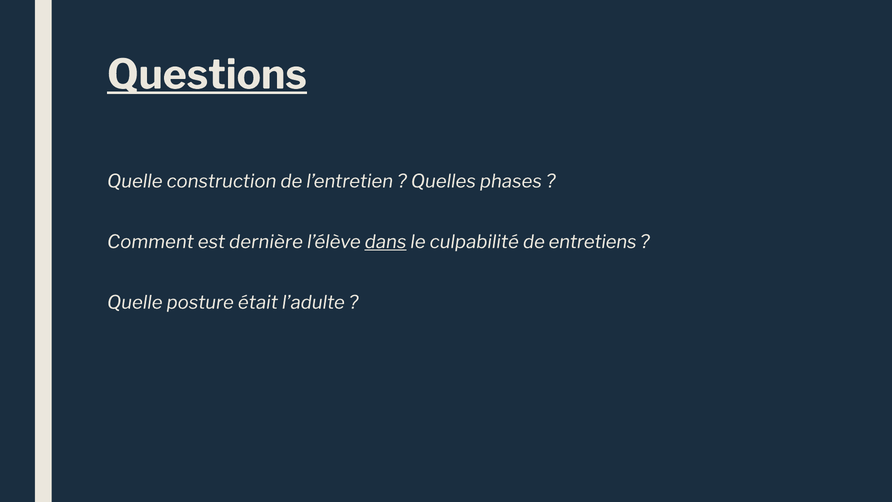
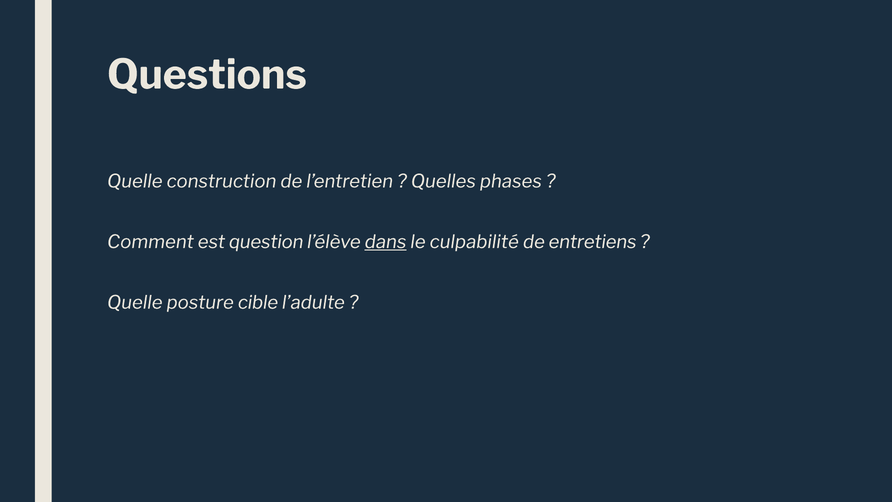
Questions underline: present -> none
dernière: dernière -> question
était: était -> cible
